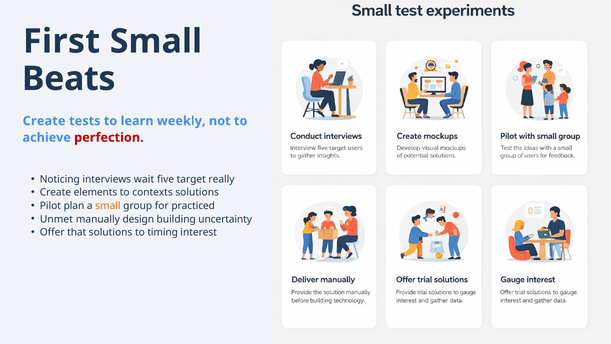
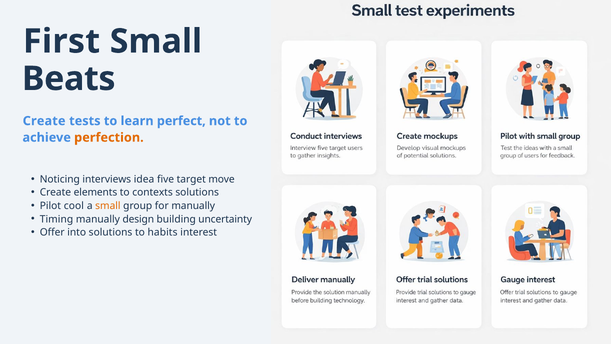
weekly: weekly -> perfect
perfection colour: red -> orange
wait: wait -> idea
really: really -> move
plan: plan -> cool
for practiced: practiced -> manually
Unmet: Unmet -> Timing
that: that -> into
timing: timing -> habits
